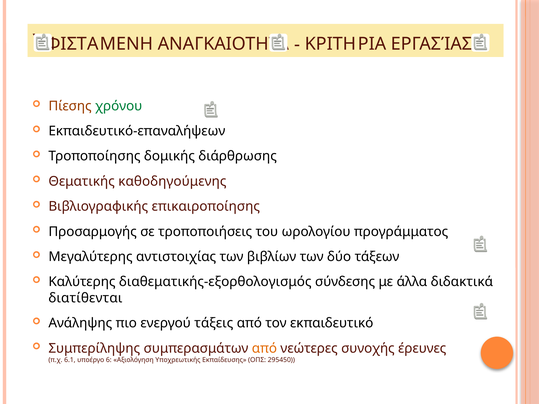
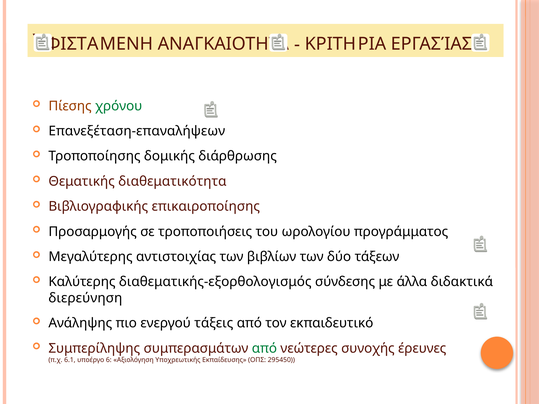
Εκπαιδευτικό-επαναλήψεων: Εκπαιδευτικό-επαναλήψεων -> Επανεξέταση-επαναλήψεων
καθοδηγούμενης: καθοδηγούμενης -> διαθεματικότητα
διατίθενται: διατίθενται -> διερεύνηση
από at (264, 348) colour: orange -> green
